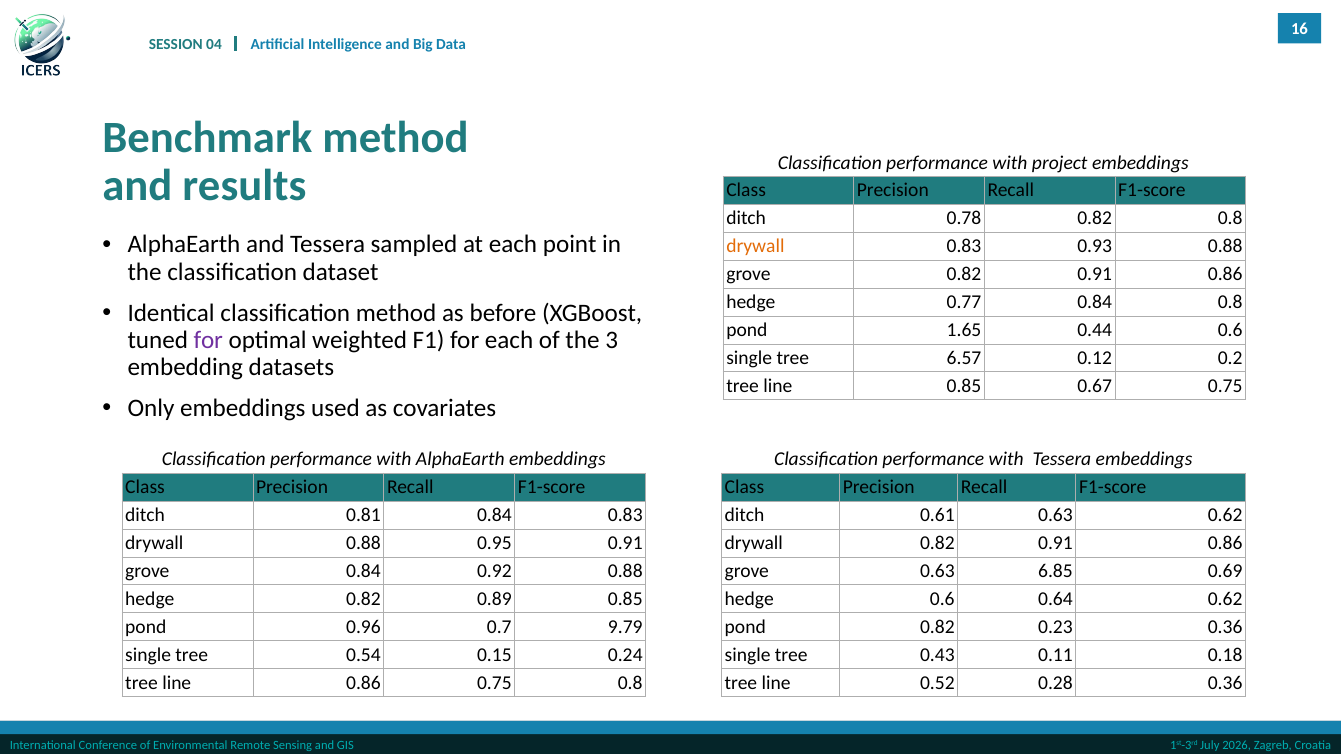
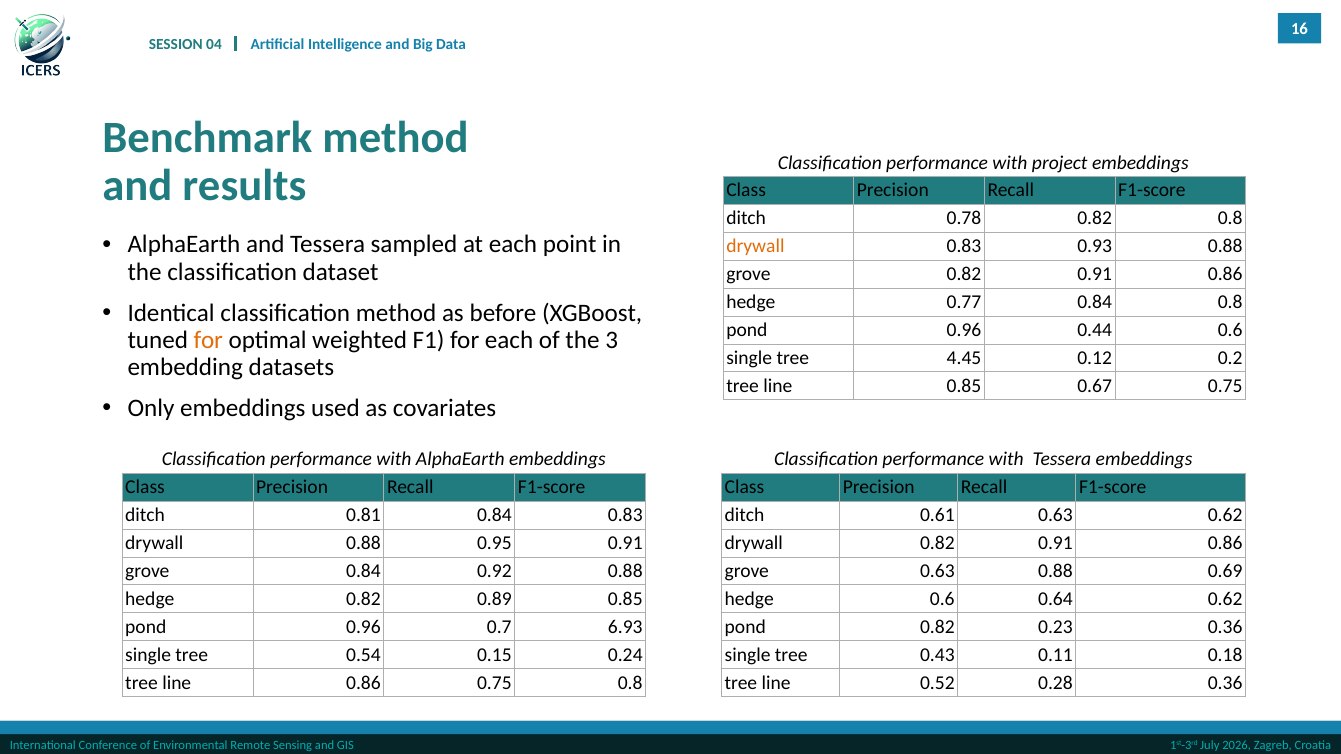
1.65 at (964, 330): 1.65 -> 0.96
for at (208, 340) colour: purple -> orange
6.57: 6.57 -> 4.45
0.63 6.85: 6.85 -> 0.88
9.79: 9.79 -> 6.93
